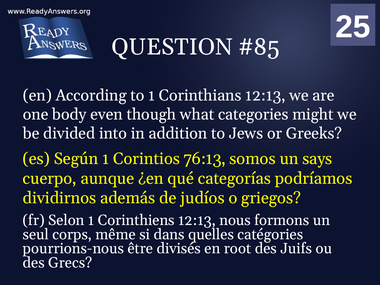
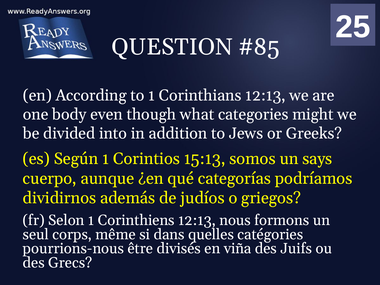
76:13: 76:13 -> 15:13
root: root -> viña
